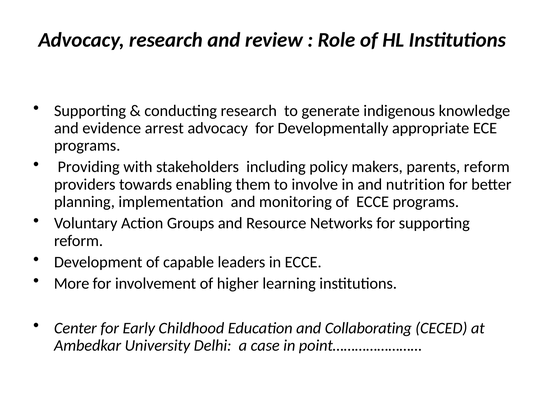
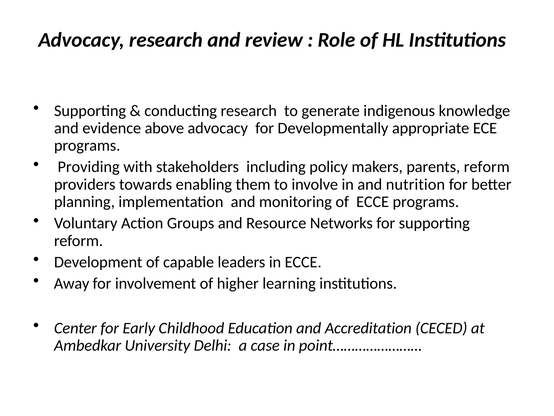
arrest: arrest -> above
More: More -> Away
Collaborating: Collaborating -> Accreditation
